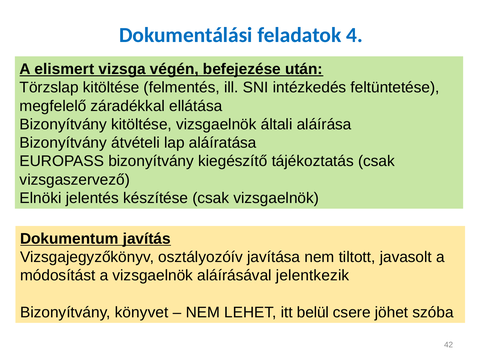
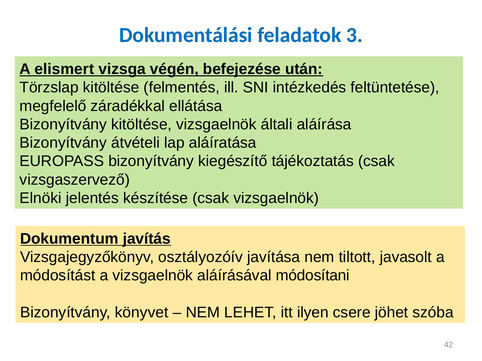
4: 4 -> 3
jelentkezik: jelentkezik -> módosítani
belül: belül -> ilyen
